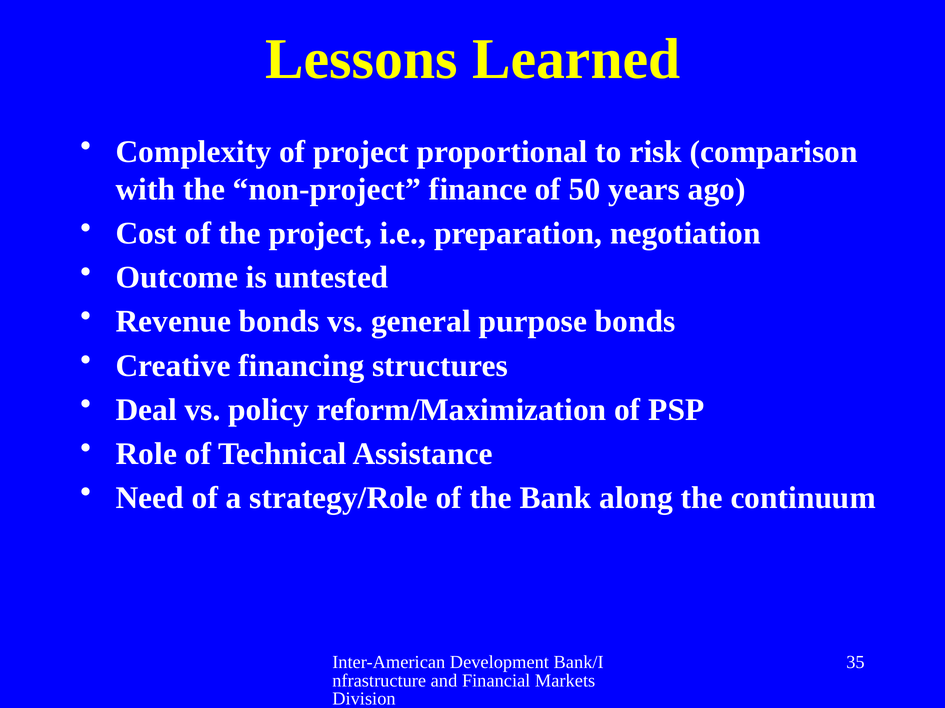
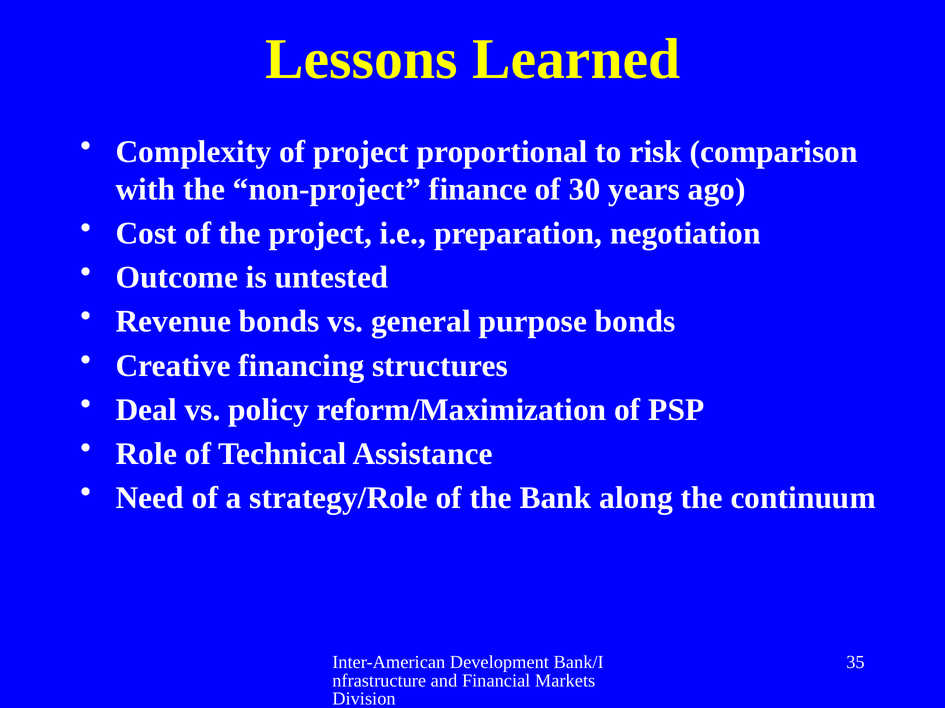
50: 50 -> 30
